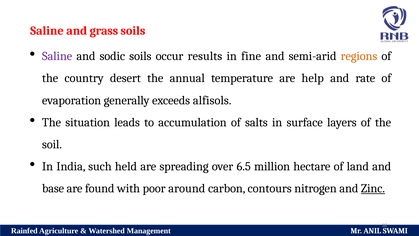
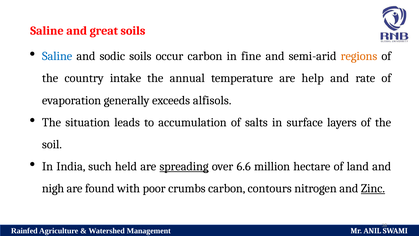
grass: grass -> great
Saline at (57, 56) colour: purple -> blue
occur results: results -> carbon
desert: desert -> intake
spreading underline: none -> present
6.5: 6.5 -> 6.6
base: base -> nigh
around: around -> crumbs
